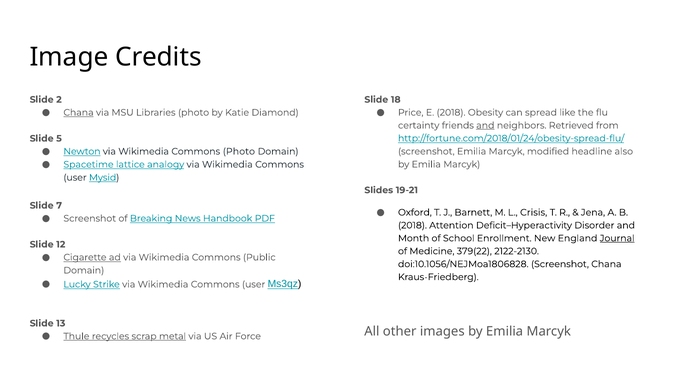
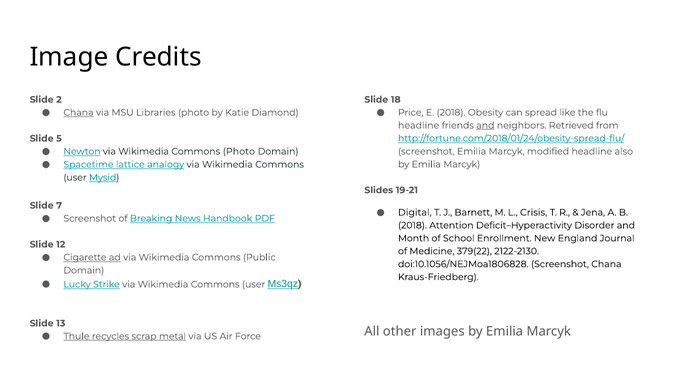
certainty at (419, 125): certainty -> headline
Oxford: Oxford -> Digital
Journal underline: present -> none
